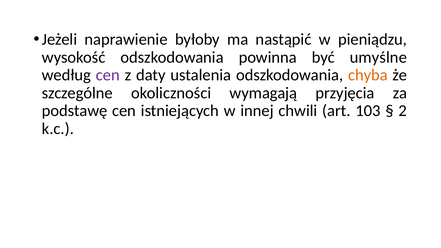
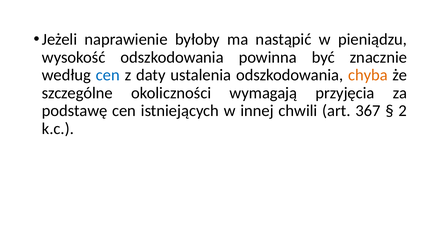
umyślne: umyślne -> znacznie
cen at (108, 75) colour: purple -> blue
103: 103 -> 367
